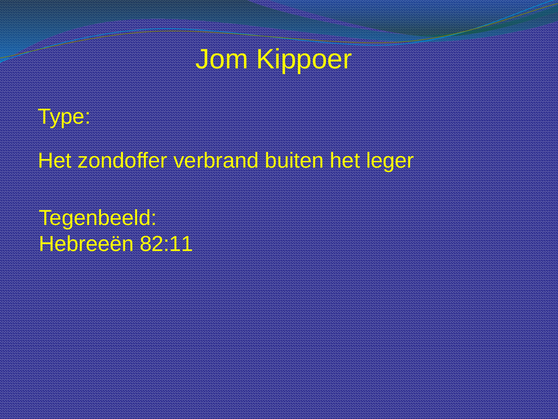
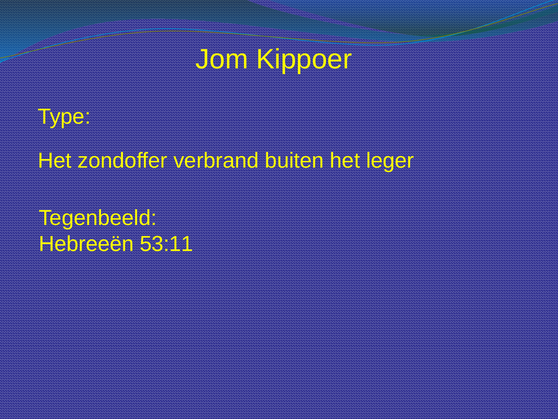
82:11: 82:11 -> 53:11
